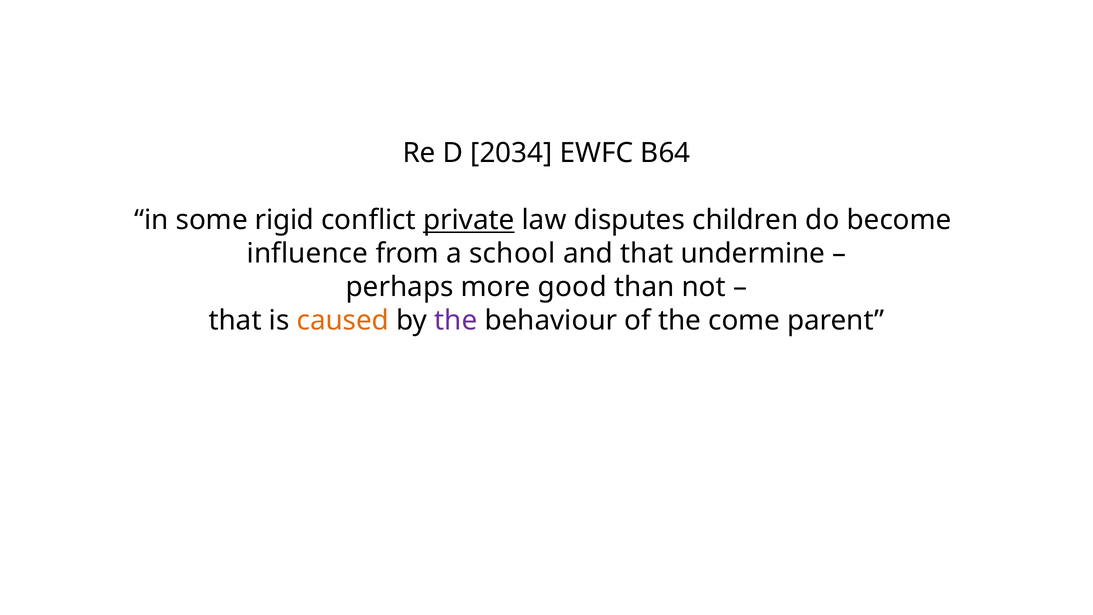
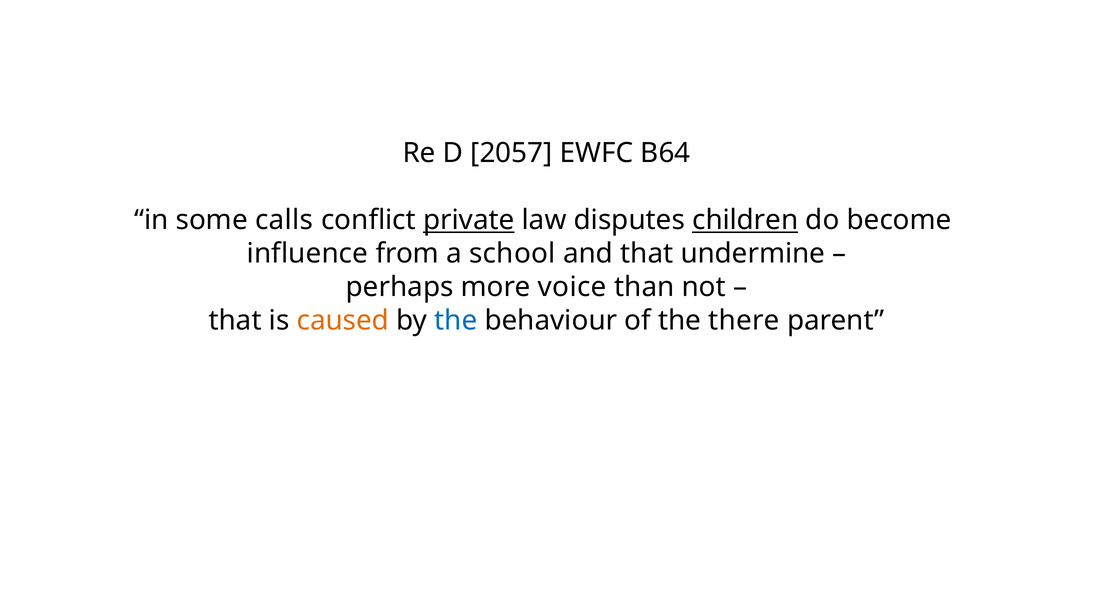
2034: 2034 -> 2057
rigid: rigid -> calls
children underline: none -> present
good: good -> voice
the at (456, 321) colour: purple -> blue
come: come -> there
